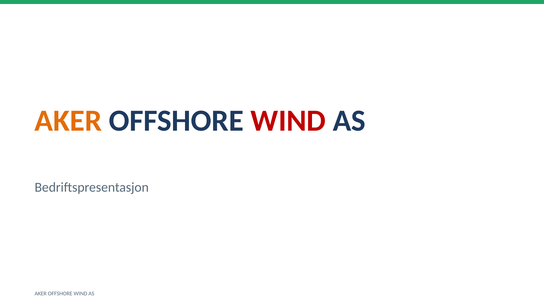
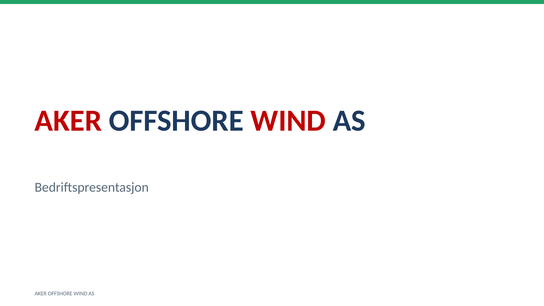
AKER at (68, 121) colour: orange -> red
